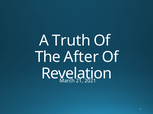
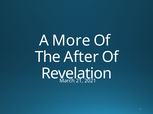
Truth: Truth -> More
